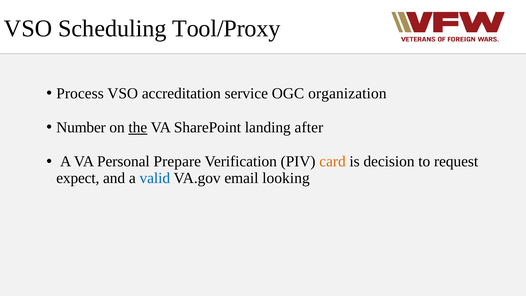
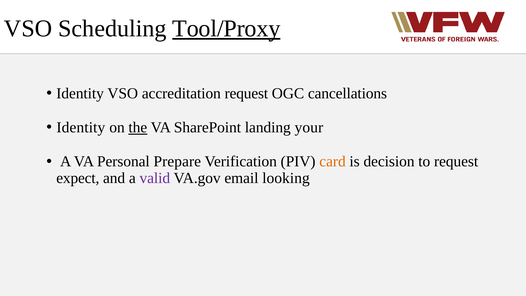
Tool/Proxy underline: none -> present
Process at (80, 93): Process -> Identity
accreditation service: service -> request
organization: organization -> cancellations
Number at (81, 127): Number -> Identity
after: after -> your
valid colour: blue -> purple
